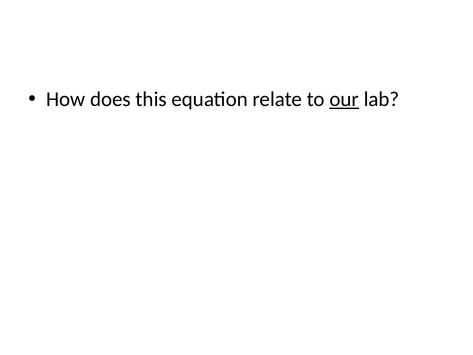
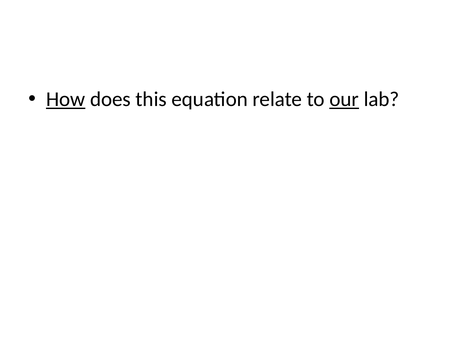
How underline: none -> present
